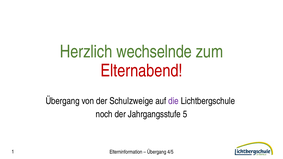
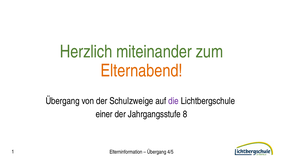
wechselnde: wechselnde -> miteinander
Elternabend colour: red -> orange
noch: noch -> einer
5: 5 -> 8
